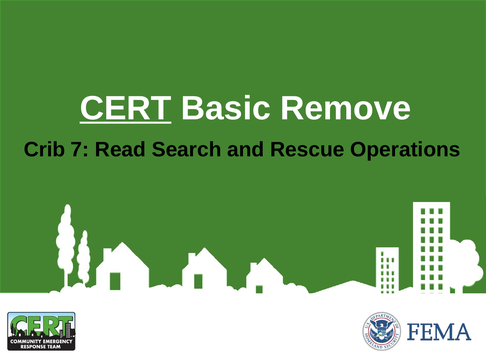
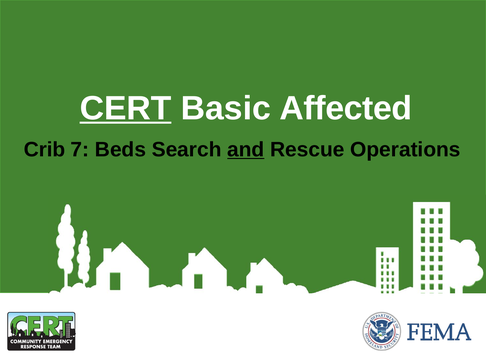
Remove: Remove -> Affected
Read: Read -> Beds
and underline: none -> present
